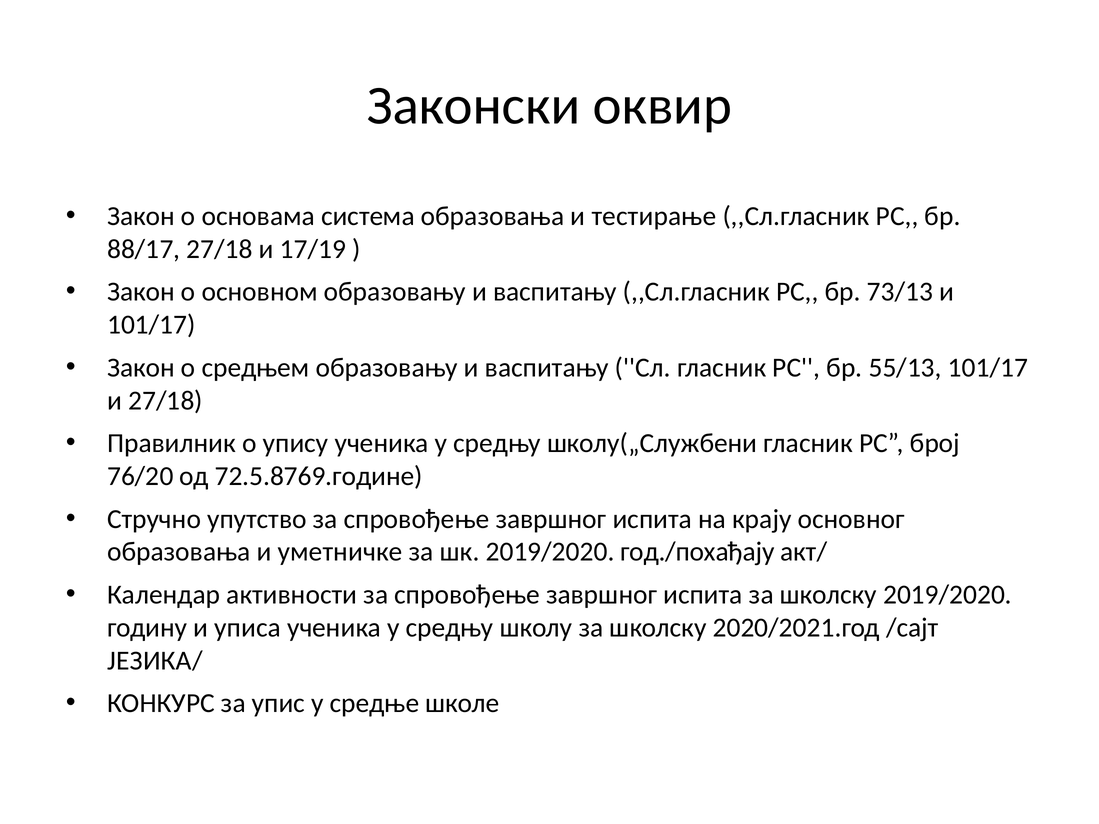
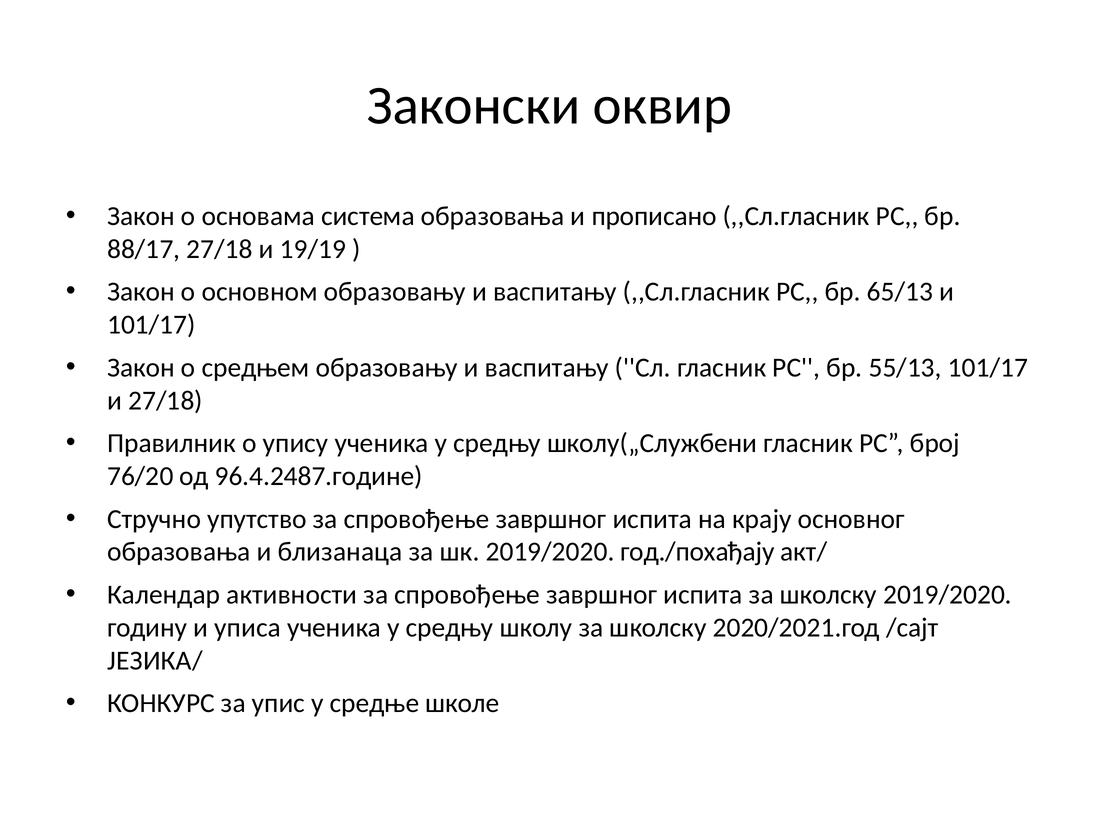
тестирање: тестирање -> прописано
17/19: 17/19 -> 19/19
73/13: 73/13 -> 65/13
72.5.8769.године: 72.5.8769.године -> 96.4.2487.године
уметничке: уметничке -> близанаца
